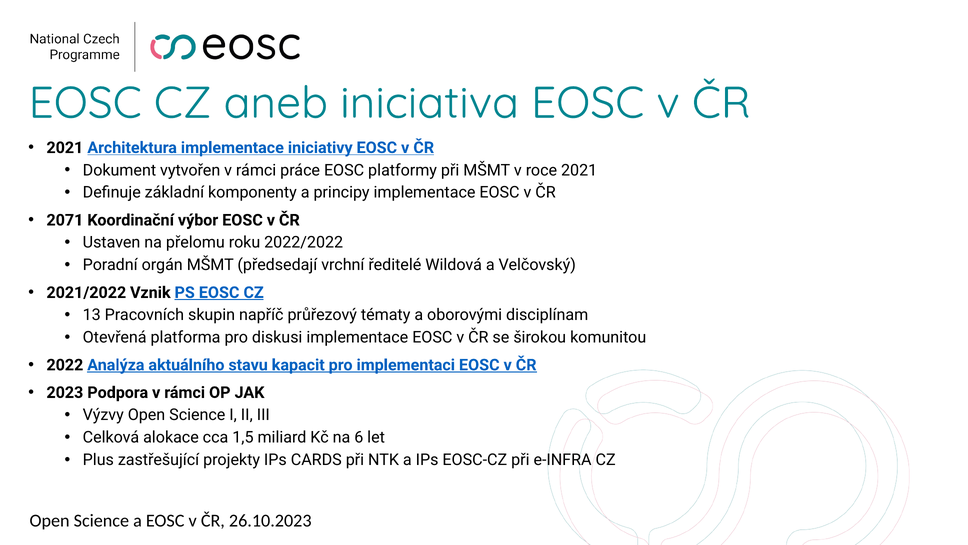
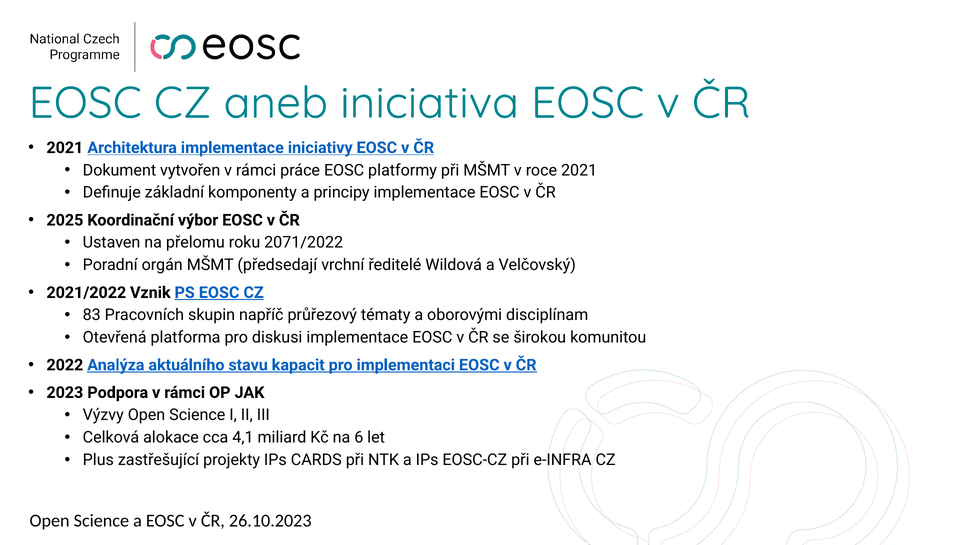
2071: 2071 -> 2025
2022/2022: 2022/2022 -> 2071/2022
13: 13 -> 83
1,5: 1,5 -> 4,1
